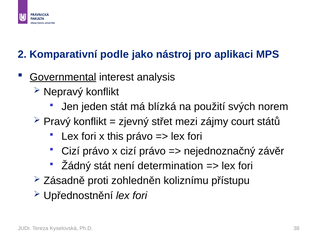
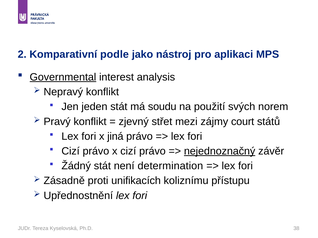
blízká: blízká -> soudu
this: this -> jiná
nejednoznačný underline: none -> present
zohledněn: zohledněn -> unifikacích
